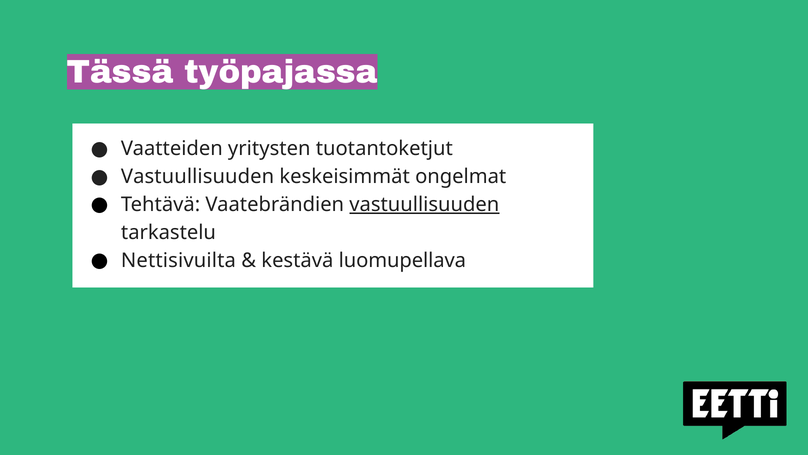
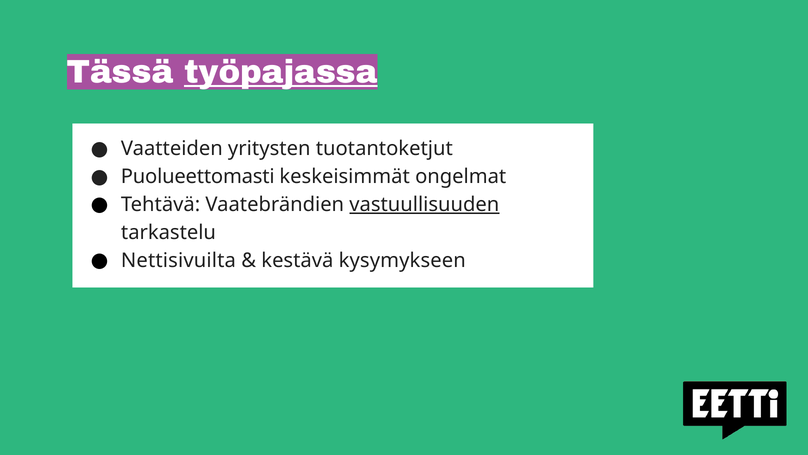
työpajassa underline: none -> present
Vastuullisuuden at (198, 177): Vastuullisuuden -> Puolueettomasti
luomupellava: luomupellava -> kysymykseen
